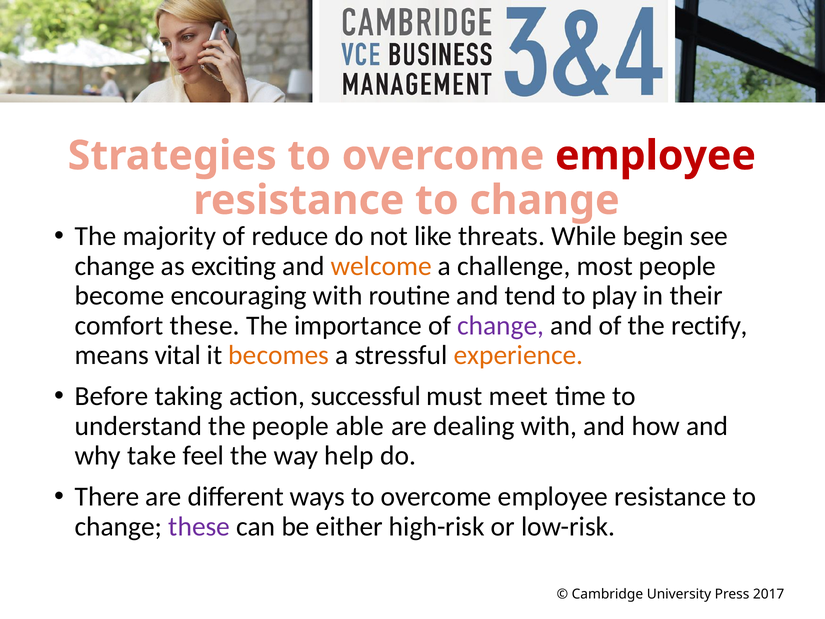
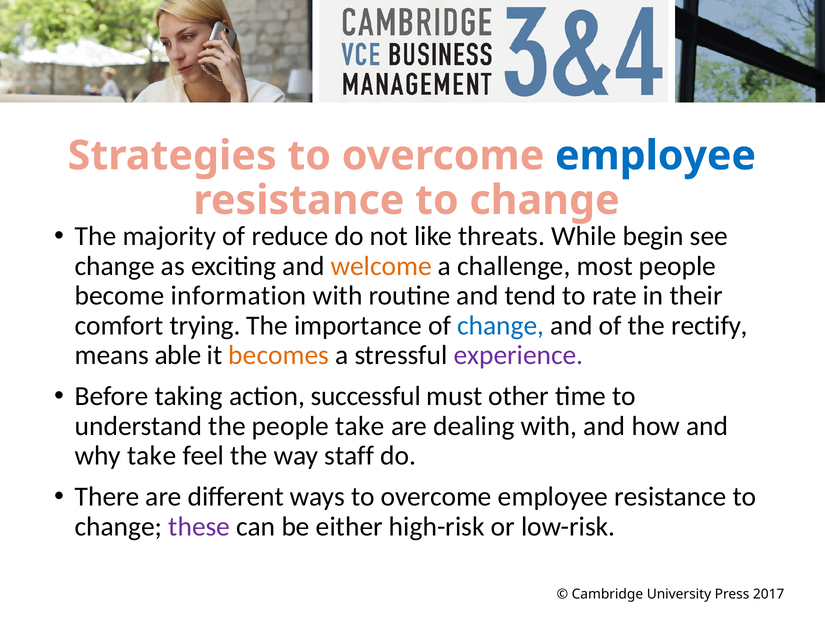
employee at (656, 156) colour: red -> blue
encouraging: encouraging -> information
play: play -> rate
comfort these: these -> trying
change at (501, 325) colour: purple -> blue
vital: vital -> able
experience colour: orange -> purple
meet: meet -> other
people able: able -> take
help: help -> staff
